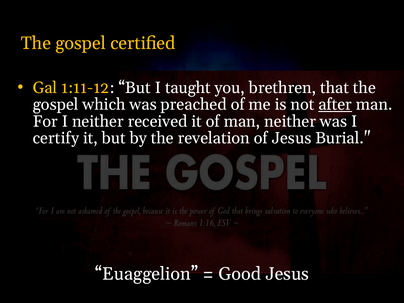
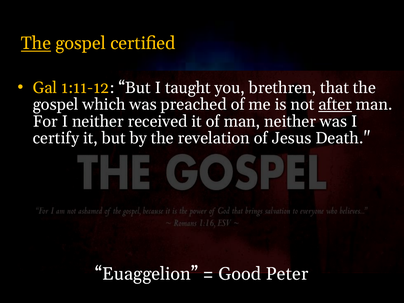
The at (36, 43) underline: none -> present
Burial: Burial -> Death
Good Jesus: Jesus -> Peter
